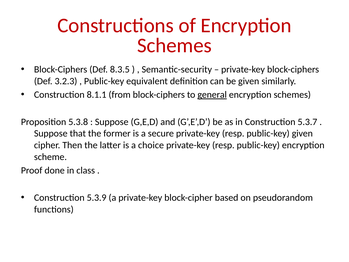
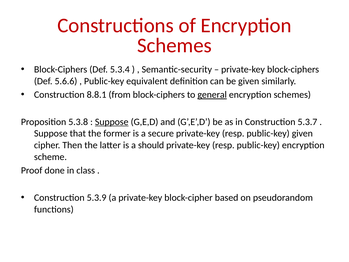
8.3.5: 8.3.5 -> 5.3.4
3.2.3: 3.2.3 -> 5.6.6
8.1.1: 8.1.1 -> 8.8.1
Suppose at (112, 122) underline: none -> present
choice: choice -> should
